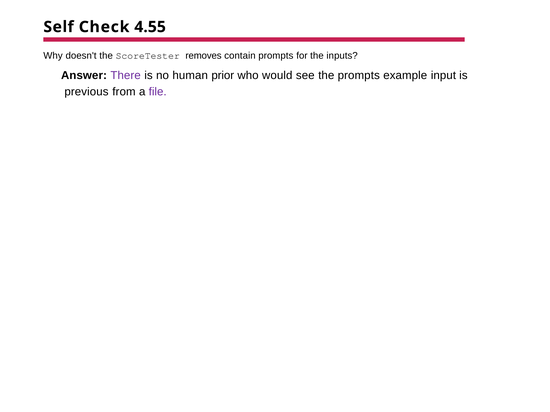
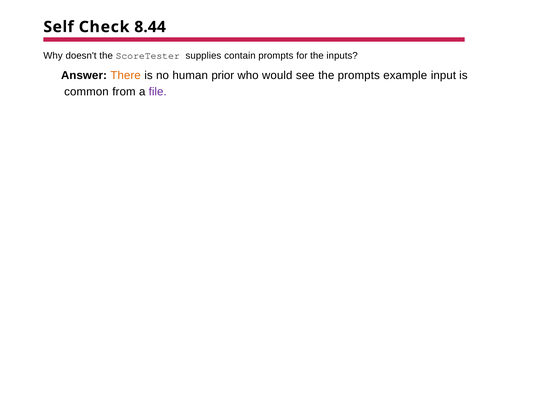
4.55: 4.55 -> 8.44
removes: removes -> supplies
There colour: purple -> orange
previous: previous -> common
